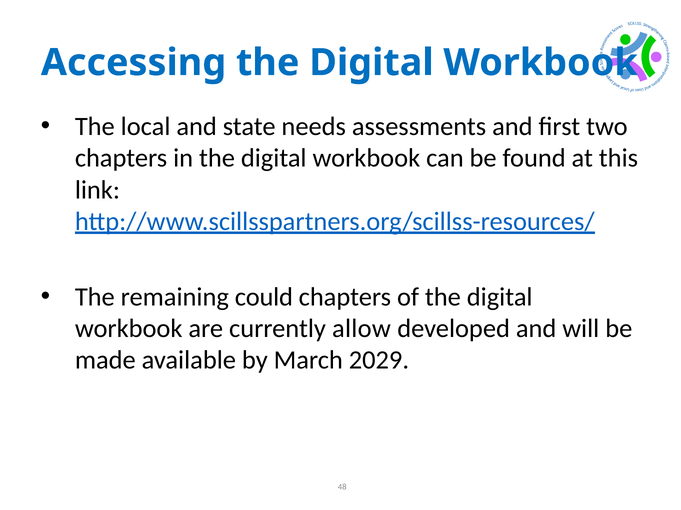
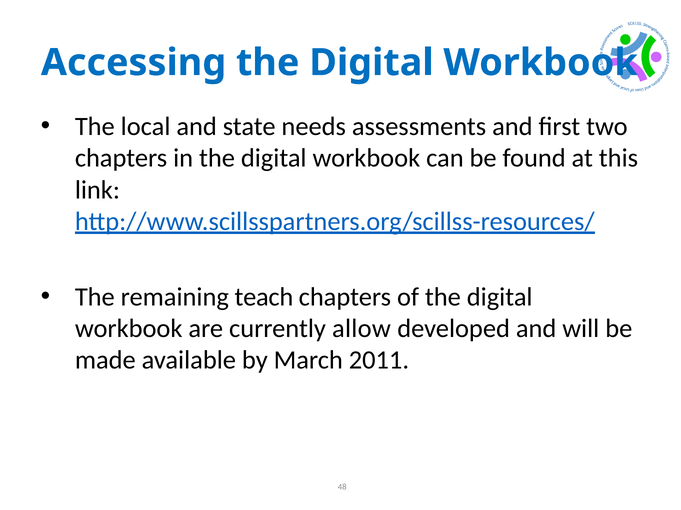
could: could -> teach
2029: 2029 -> 2011
